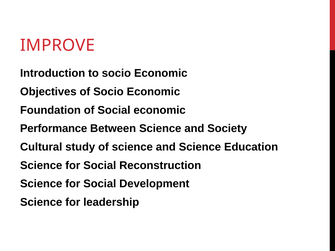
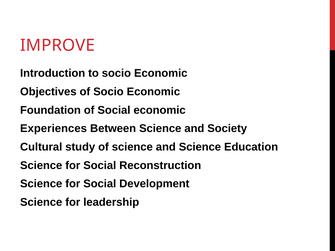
Performance: Performance -> Experiences
